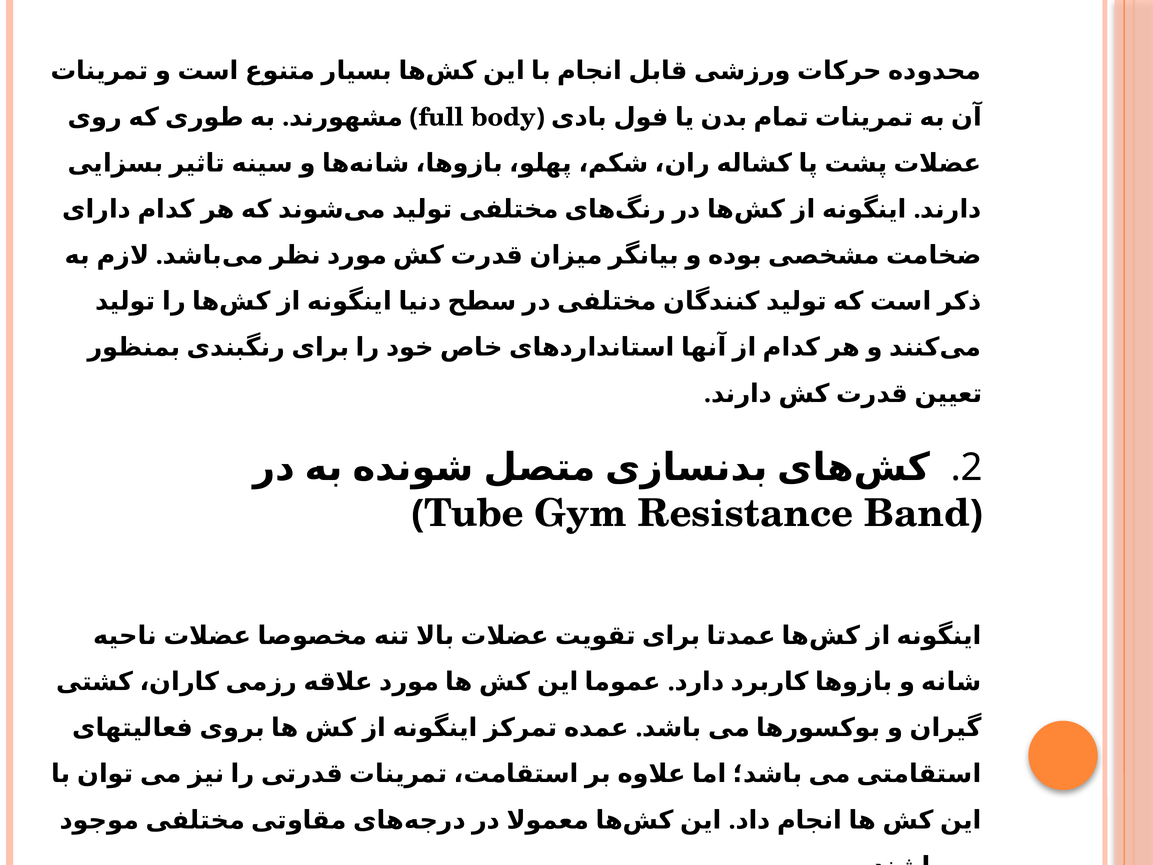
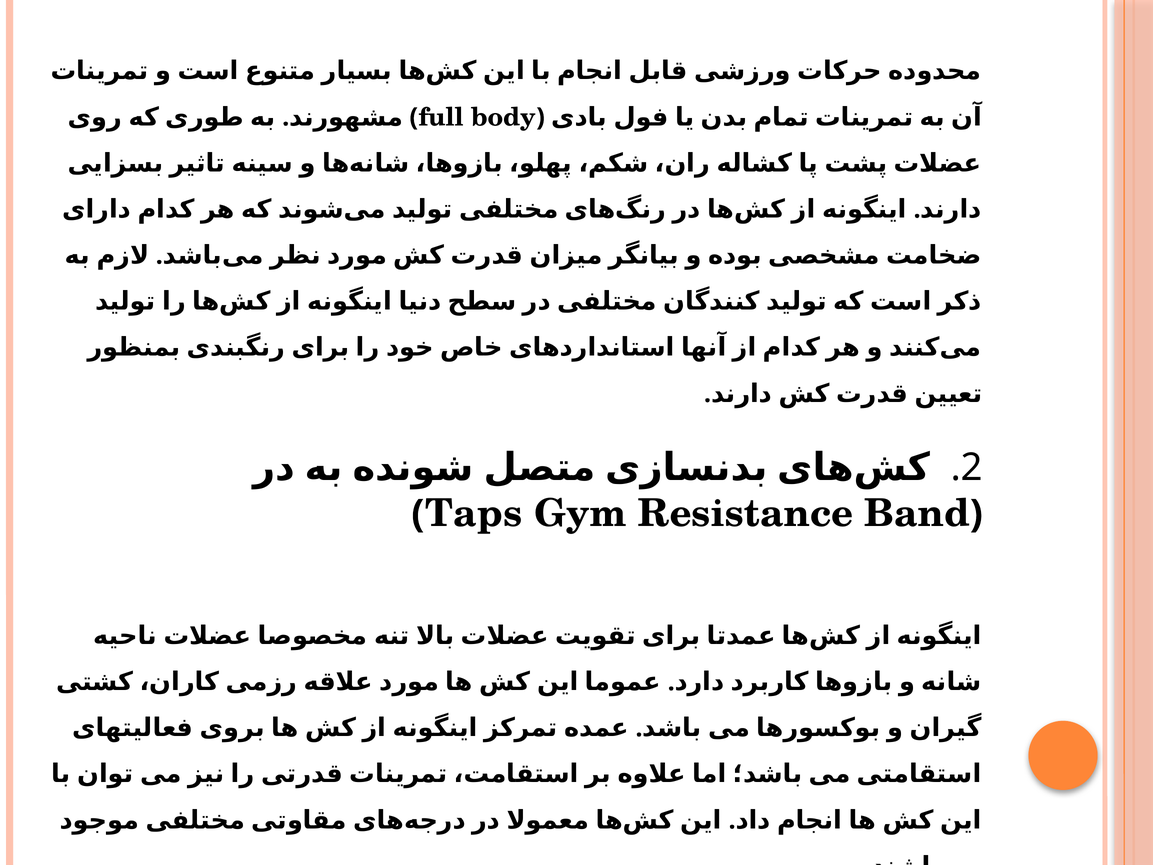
Tube: Tube -> Taps
